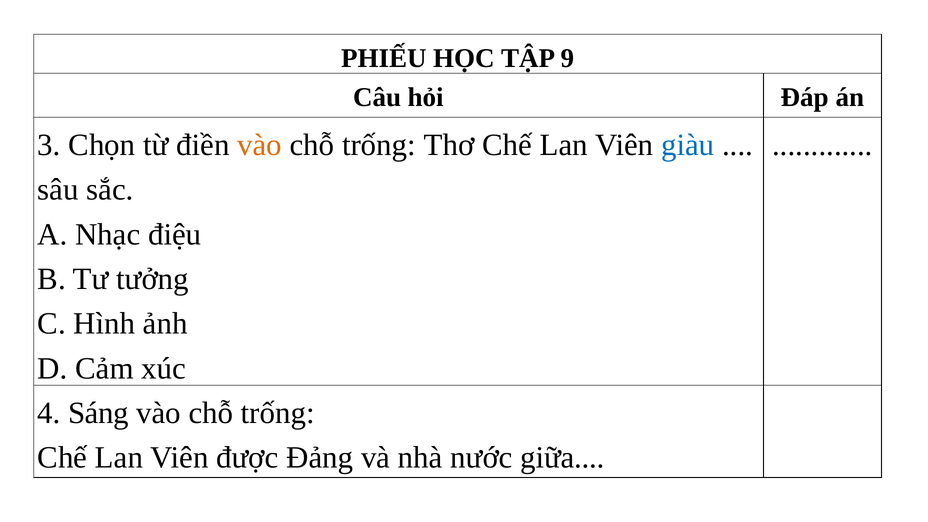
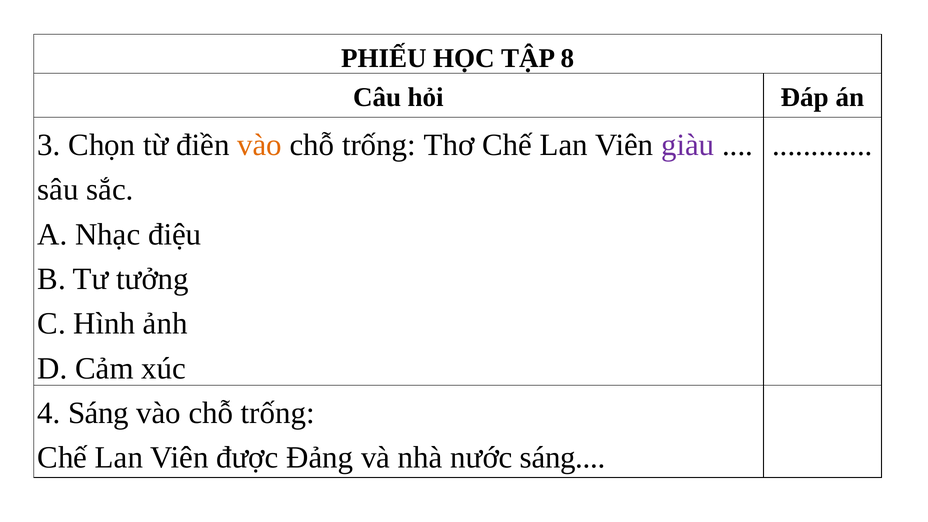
9: 9 -> 8
giàu colour: blue -> purple
nước giữa: giữa -> sáng
